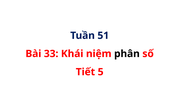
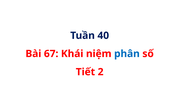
51: 51 -> 40
33: 33 -> 67
phân colour: black -> blue
Tiết 5: 5 -> 2
